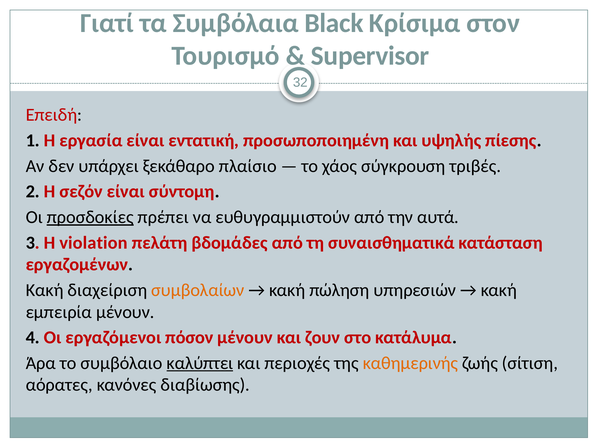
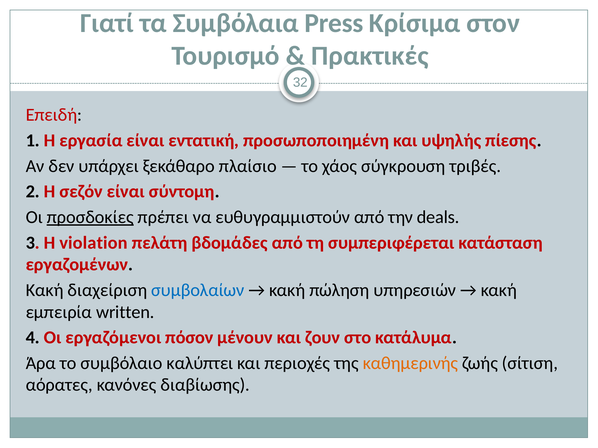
Black: Black -> Press
Supervisor: Supervisor -> Πρακτικές
αυτά: αυτά -> deals
συναισθηματικά: συναισθηματικά -> συμπεριφέρεται
συμβολαίων colour: orange -> blue
εμπειρία μένουν: μένουν -> written
καλύπτει underline: present -> none
